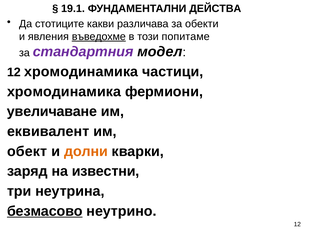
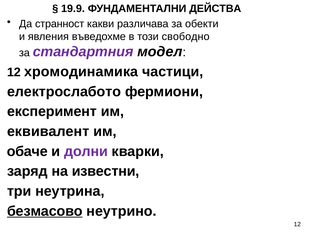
19.1: 19.1 -> 19.9
стотиците: стотиците -> странност
въведохме underline: present -> none
попитаме: попитаме -> свободно
хромодинамика at (64, 92): хромодинамика -> електрослабото
увеличаване: увеличаване -> експеримент
обект: обект -> обаче
долни colour: orange -> purple
